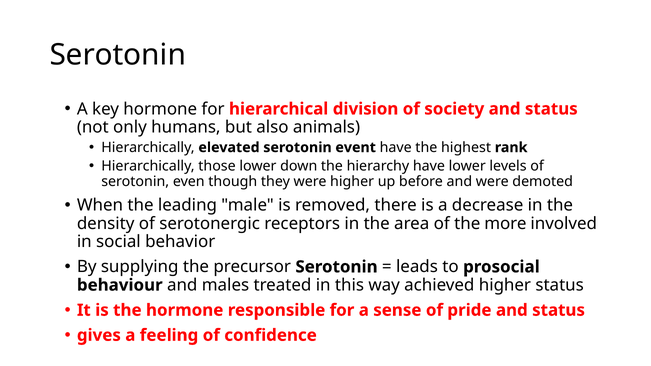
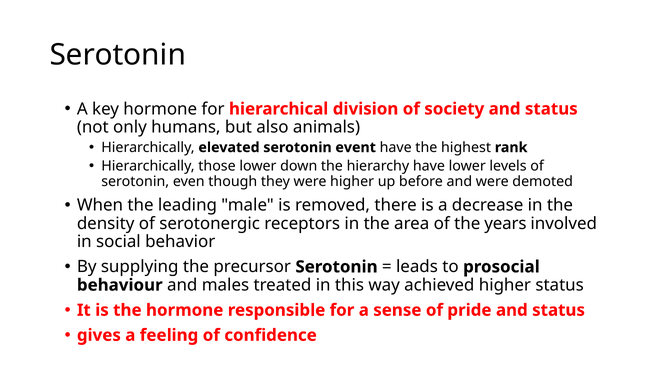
more: more -> years
